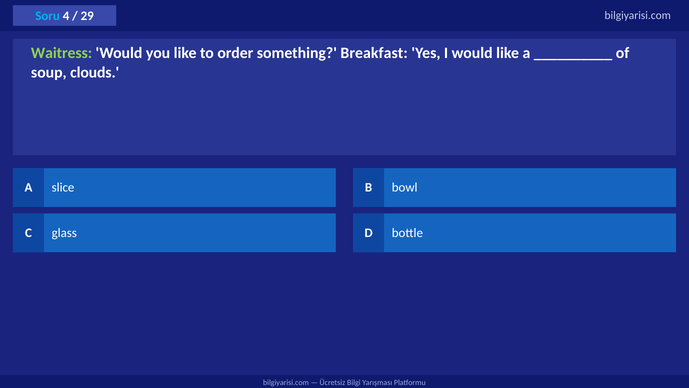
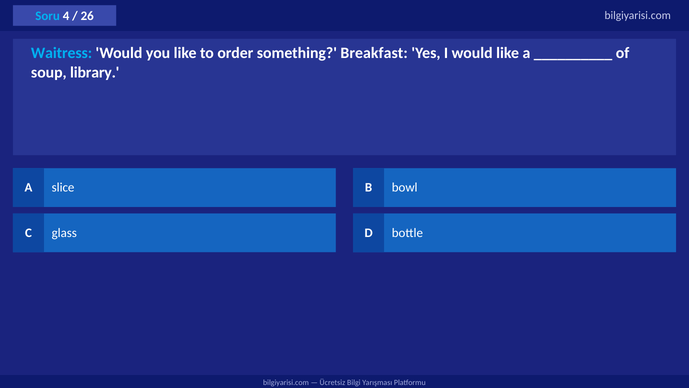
29: 29 -> 26
Waitress colour: light green -> light blue
clouds: clouds -> library
